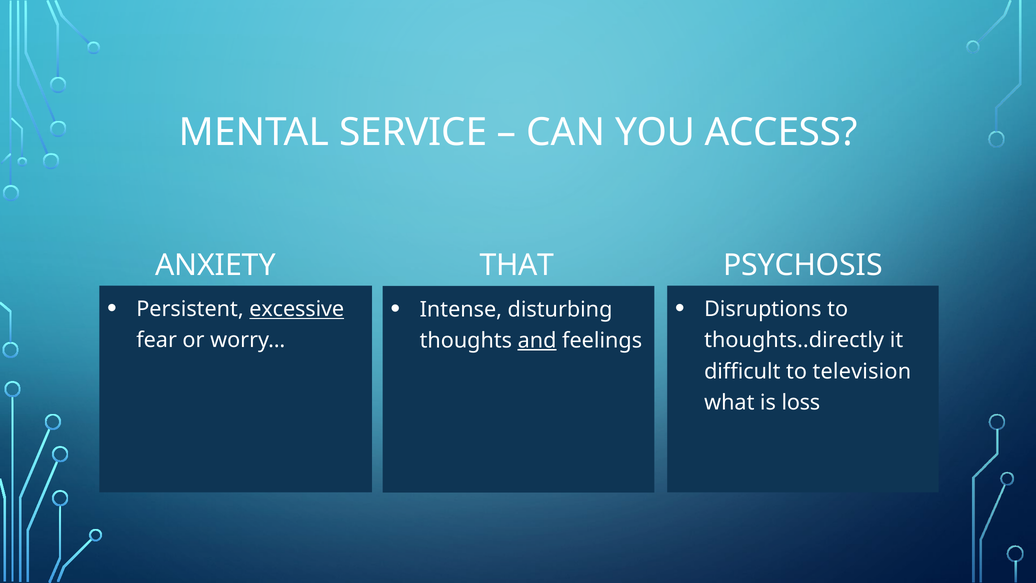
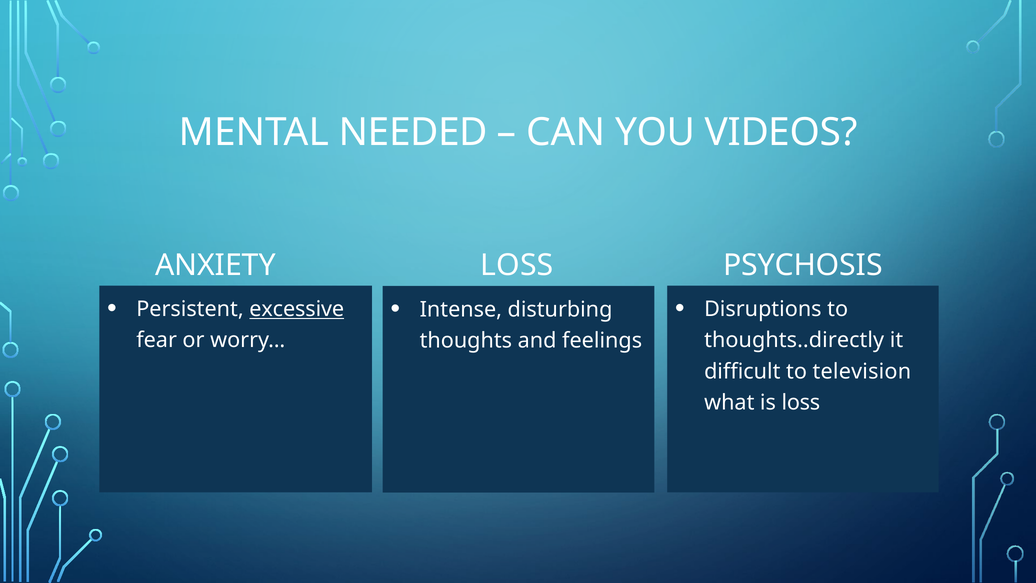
SERVICE: SERVICE -> NEEDED
ACCESS: ACCESS -> VIDEOS
THAT at (517, 265): THAT -> LOSS
and underline: present -> none
